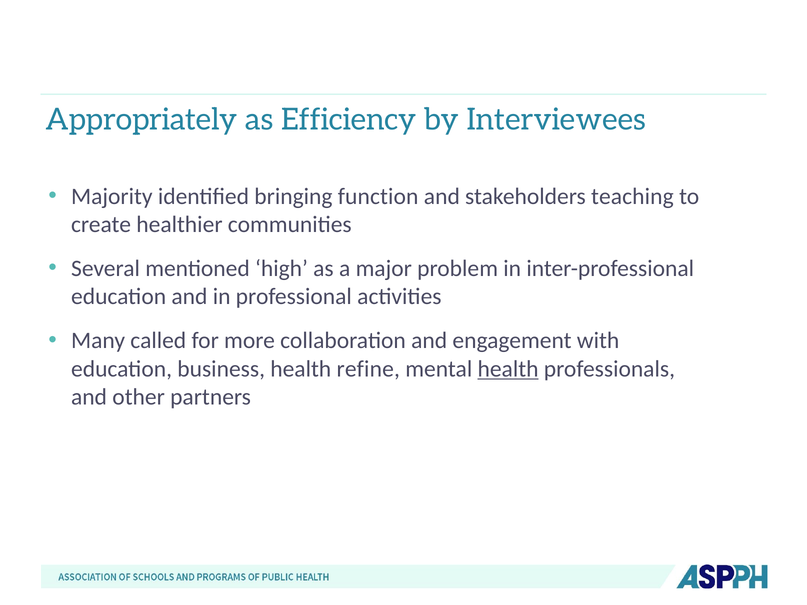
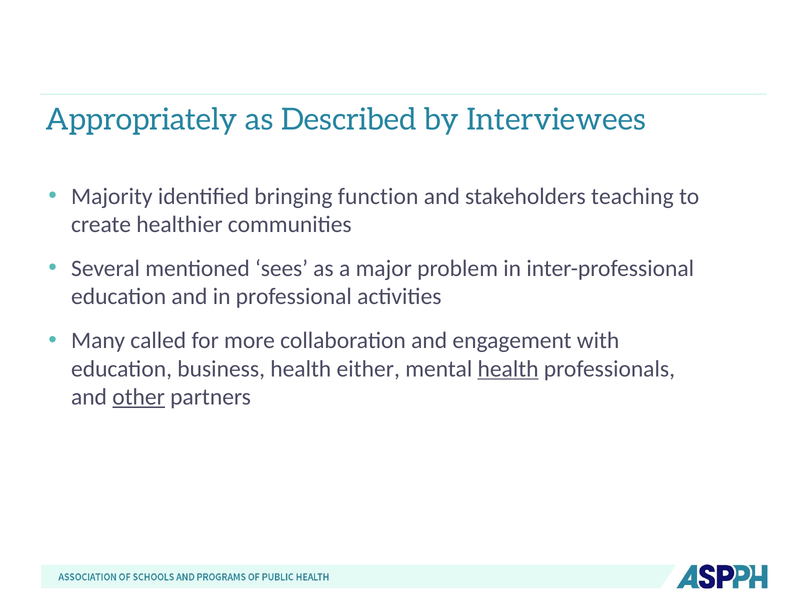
Efficiency: Efficiency -> Described
high: high -> sees
refine: refine -> either
other underline: none -> present
